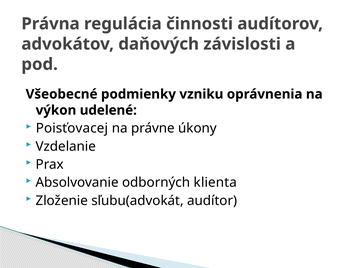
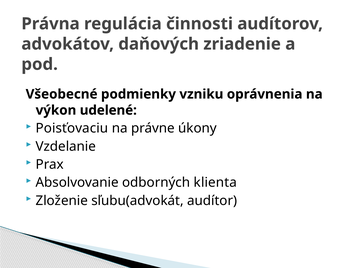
závislosti: závislosti -> zriadenie
Poisťovacej: Poisťovacej -> Poisťovaciu
